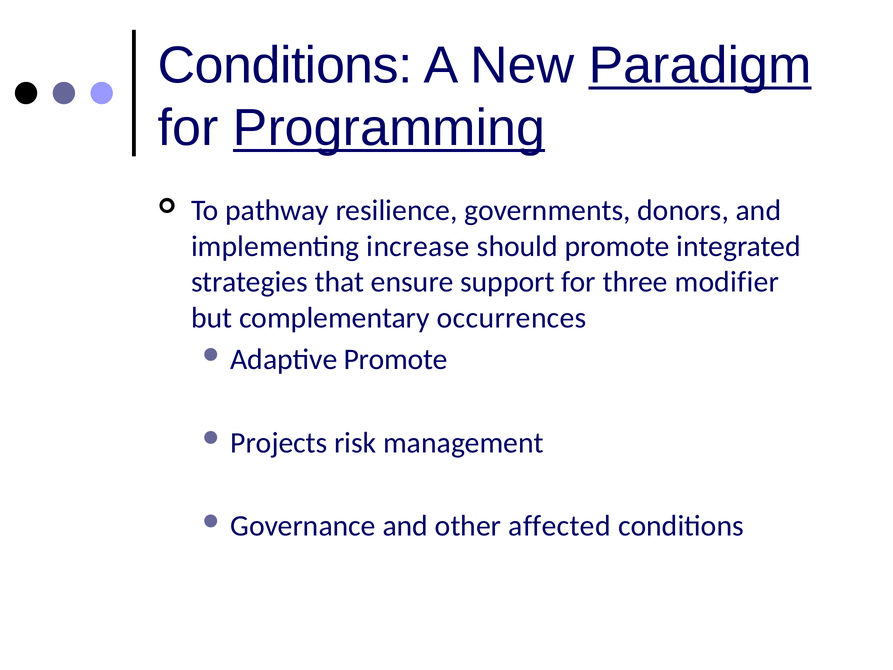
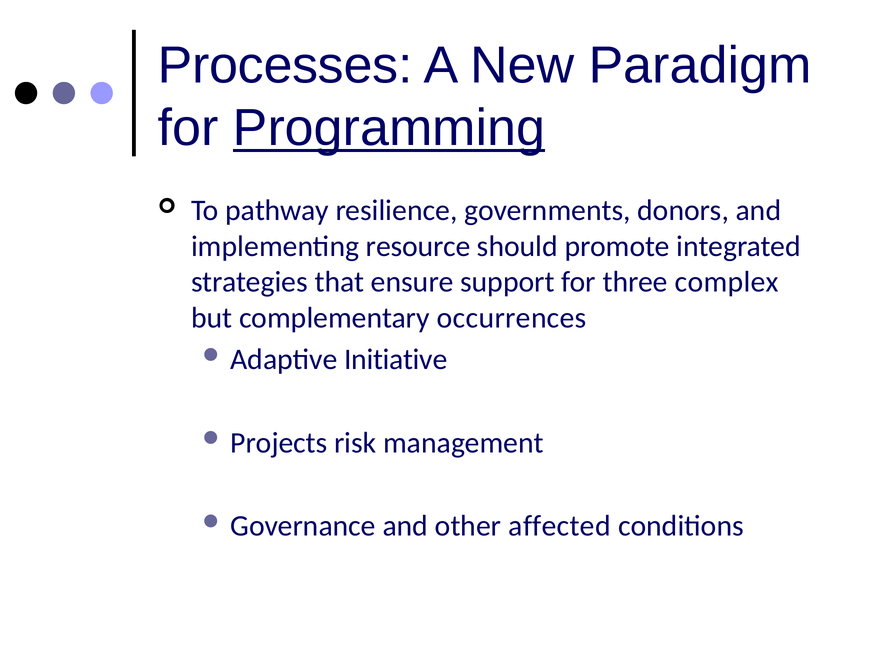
Conditions at (285, 66): Conditions -> Processes
Paradigm underline: present -> none
increase: increase -> resource
modifier: modifier -> complex
Adaptive Promote: Promote -> Initiative
